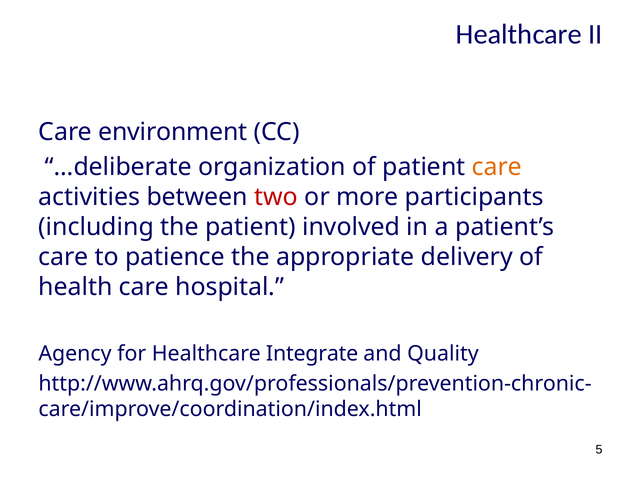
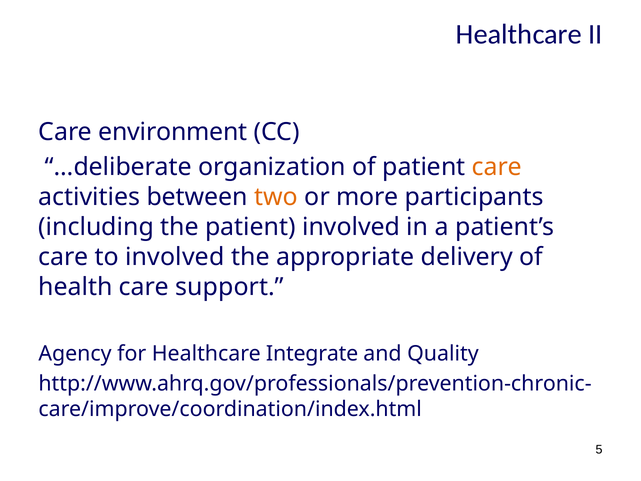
two colour: red -> orange
to patience: patience -> involved
hospital: hospital -> support
